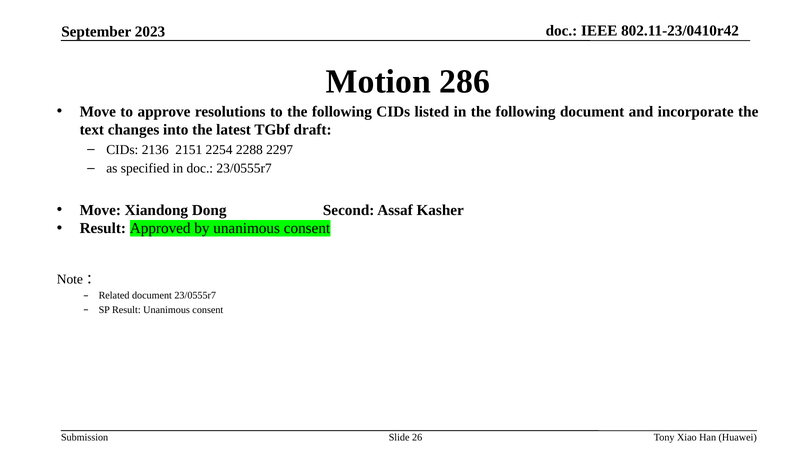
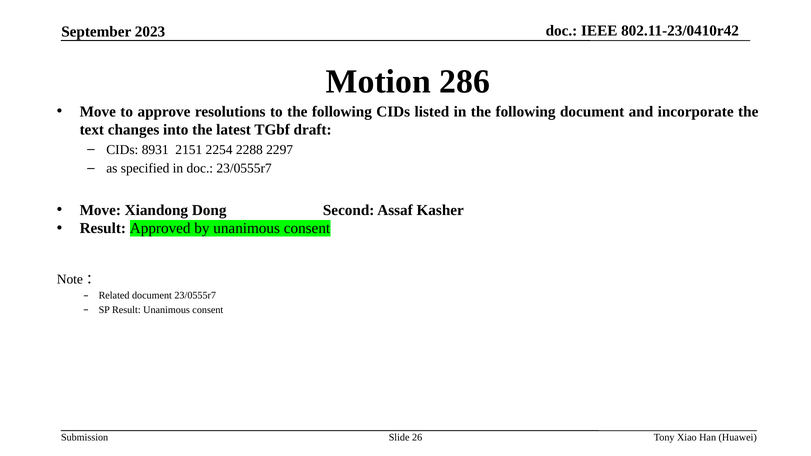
2136: 2136 -> 8931
